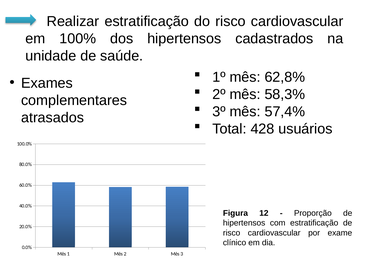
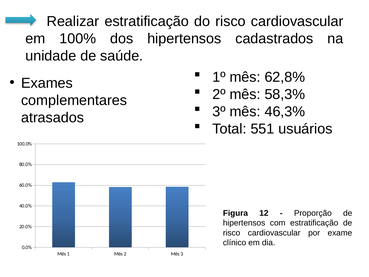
57,4%: 57,4% -> 46,3%
428: 428 -> 551
